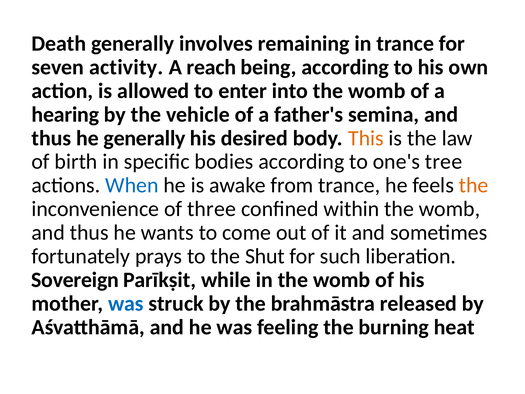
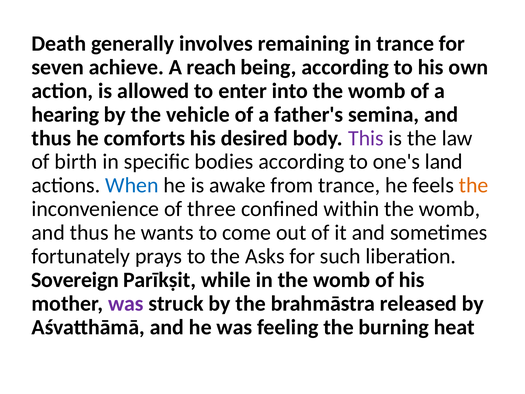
activity: activity -> achieve
he generally: generally -> comforts
This colour: orange -> purple
tree: tree -> land
Shut: Shut -> Asks
was at (126, 303) colour: blue -> purple
